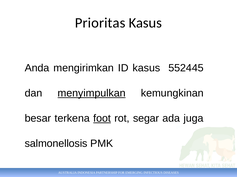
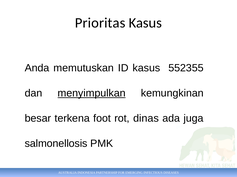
mengirimkan: mengirimkan -> memutuskan
552445: 552445 -> 552355
foot underline: present -> none
segar: segar -> dinas
